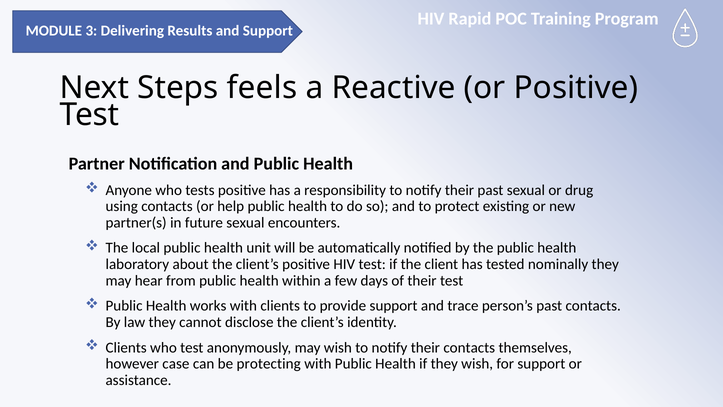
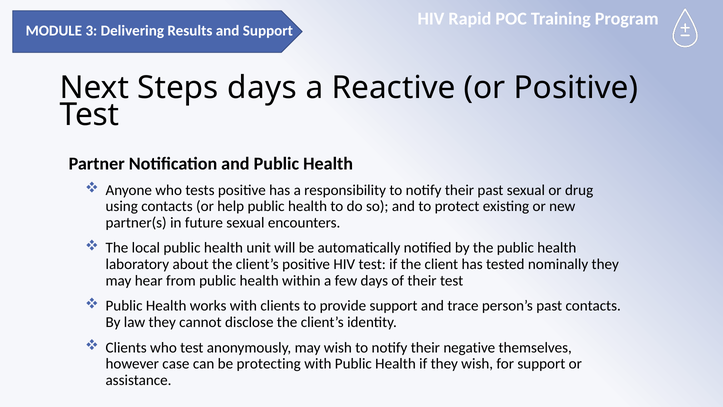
Steps feels: feels -> days
their contacts: contacts -> negative
